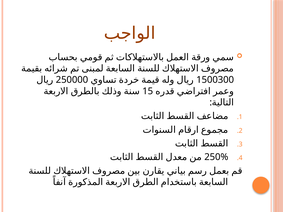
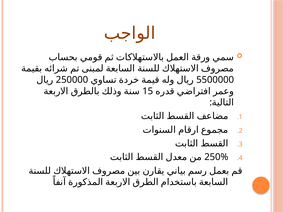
1500300: 1500300 -> 5500000
